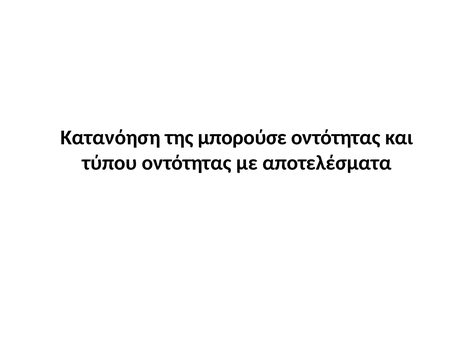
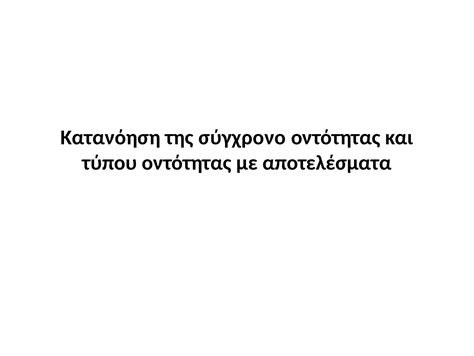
μπορούσε: μπορούσε -> σύγχρονο
